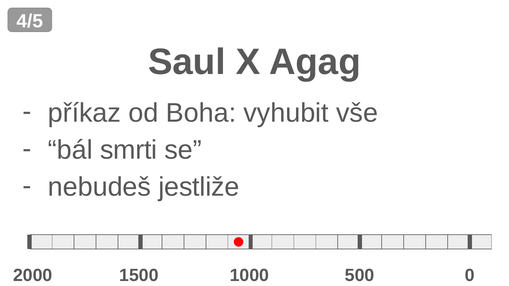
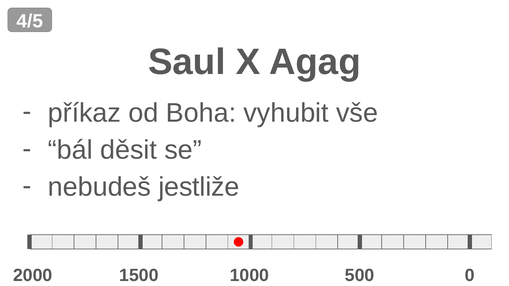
smrti: smrti -> děsit
